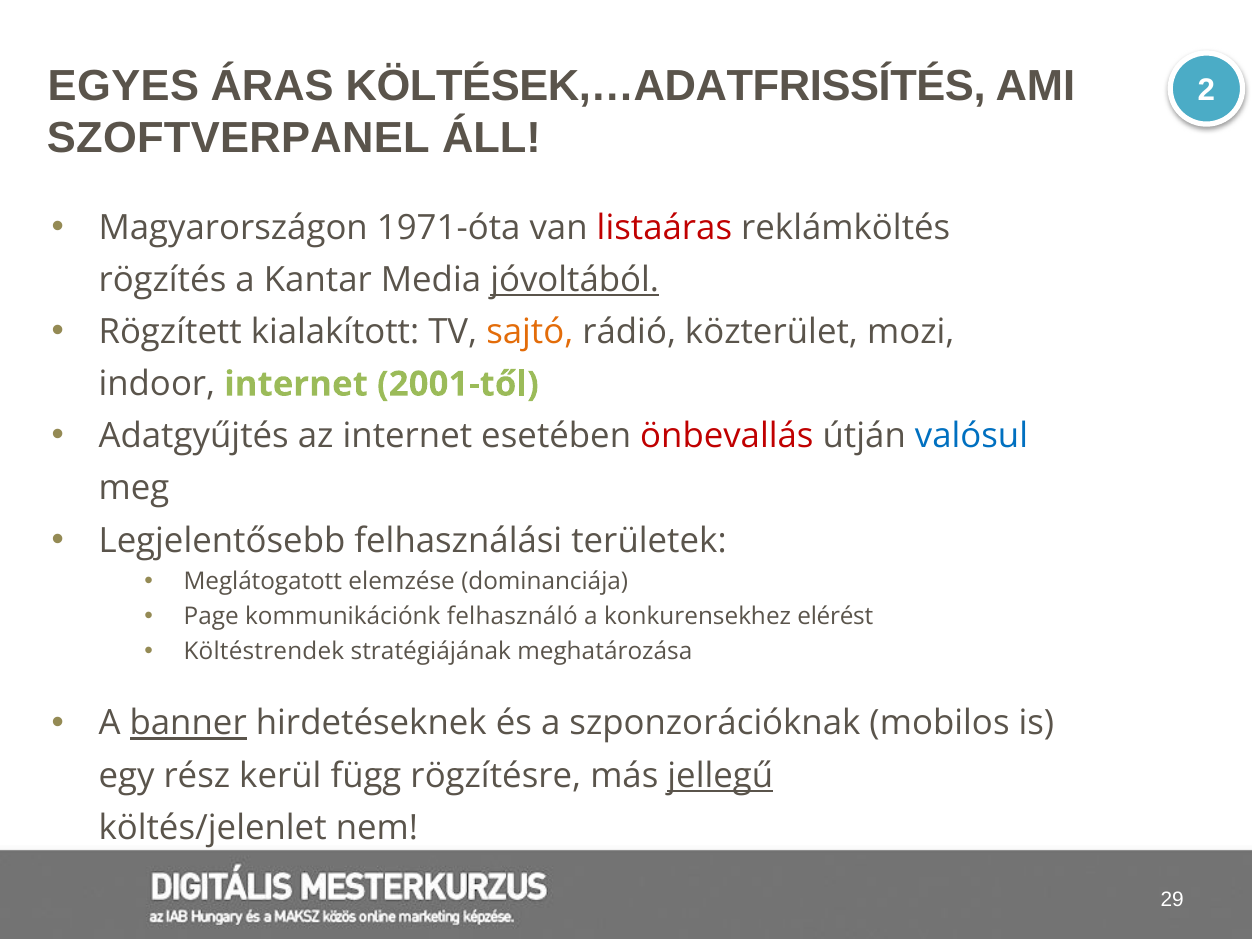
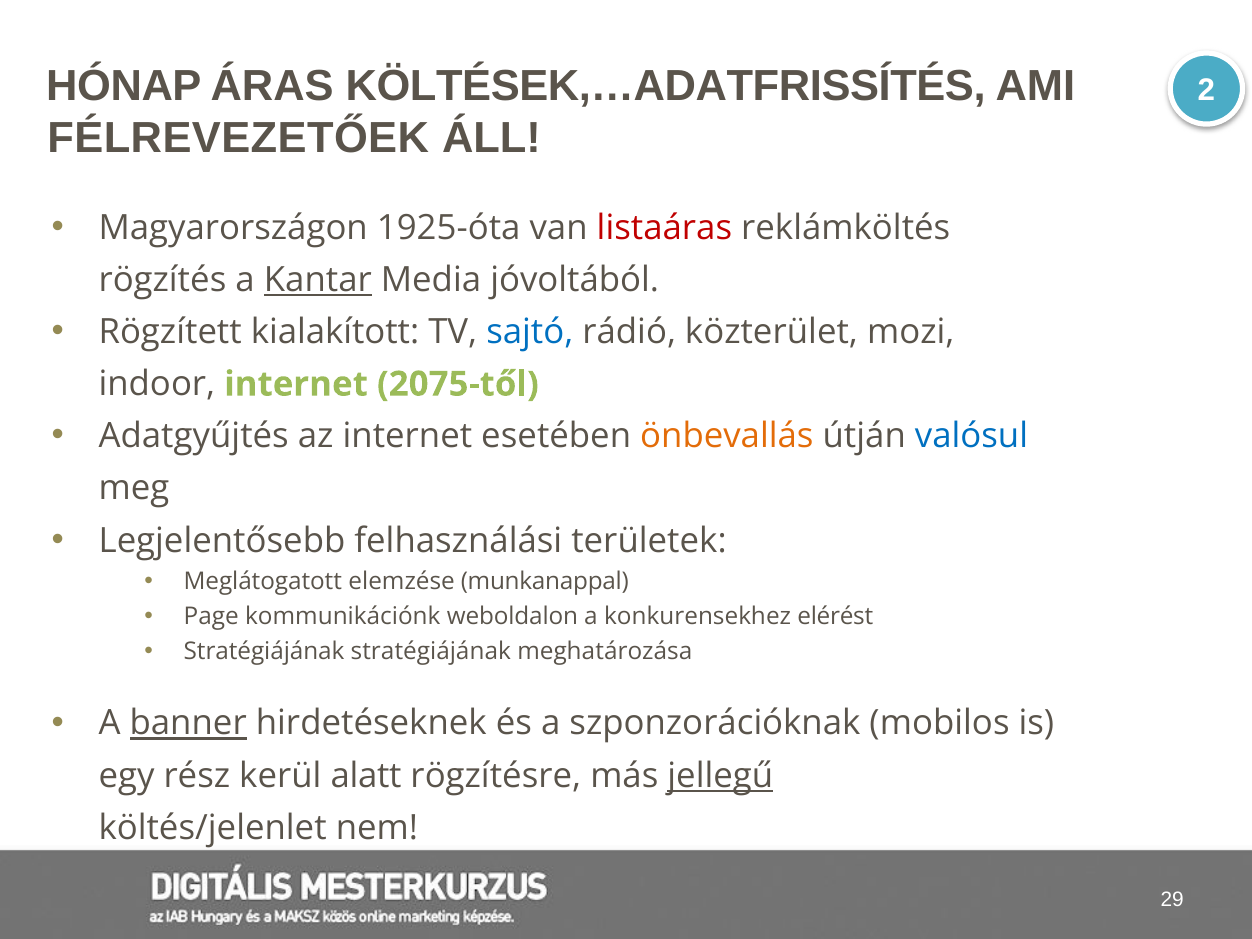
EGYES: EGYES -> HÓNAP
SZOFTVERPANEL: SZOFTVERPANEL -> FÉLREVEZETŐEK
1971-óta: 1971-óta -> 1925-óta
Kantar underline: none -> present
jóvoltából underline: present -> none
sajtó colour: orange -> blue
2001-től: 2001-től -> 2075-től
önbevallás colour: red -> orange
dominanciája: dominanciája -> munkanappal
felhasználó: felhasználó -> weboldalon
Költéstrendek at (264, 652): Költéstrendek -> Stratégiájának
függ: függ -> alatt
